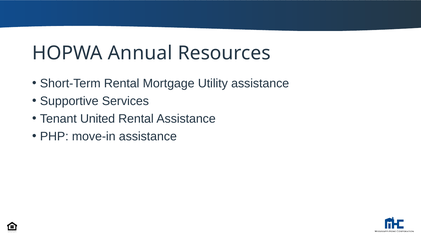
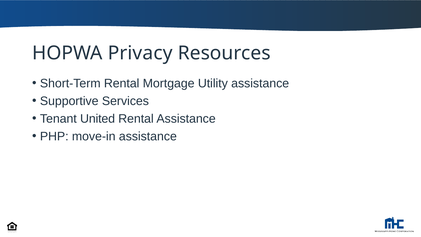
Annual: Annual -> Privacy
